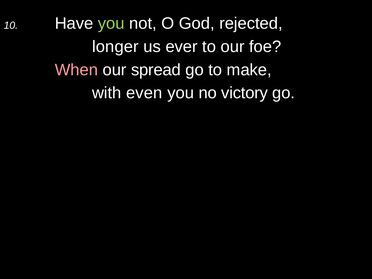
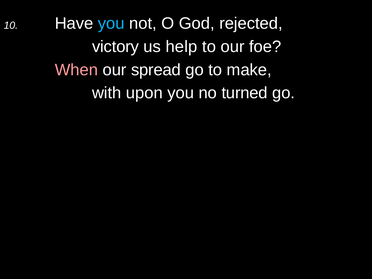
you at (111, 24) colour: light green -> light blue
longer: longer -> victory
ever: ever -> help
even: even -> upon
victory: victory -> turned
